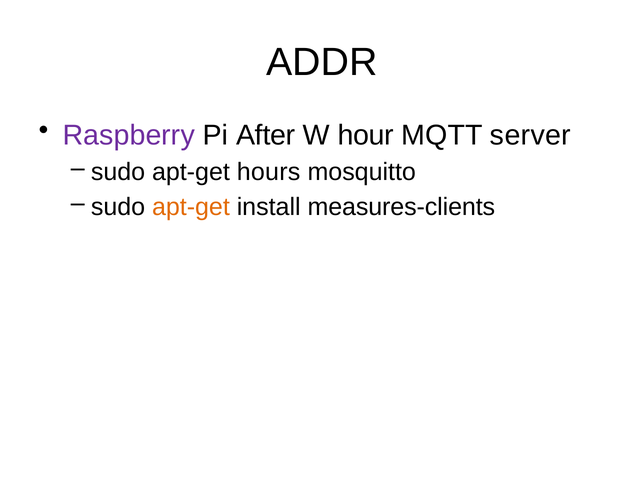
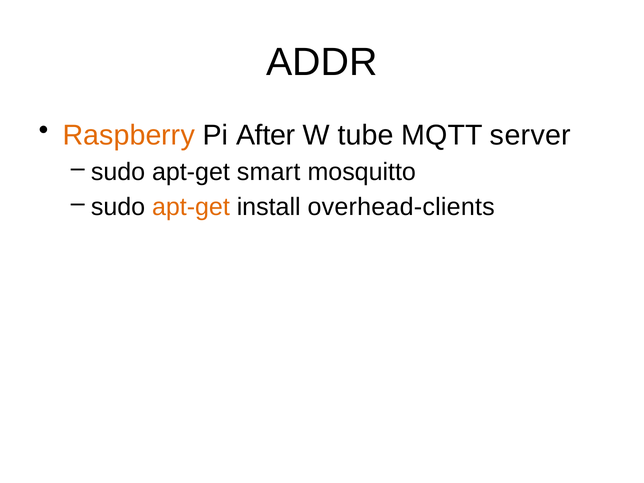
Raspberry colour: purple -> orange
hour: hour -> tube
hours: hours -> smart
measures-clients: measures-clients -> overhead-clients
